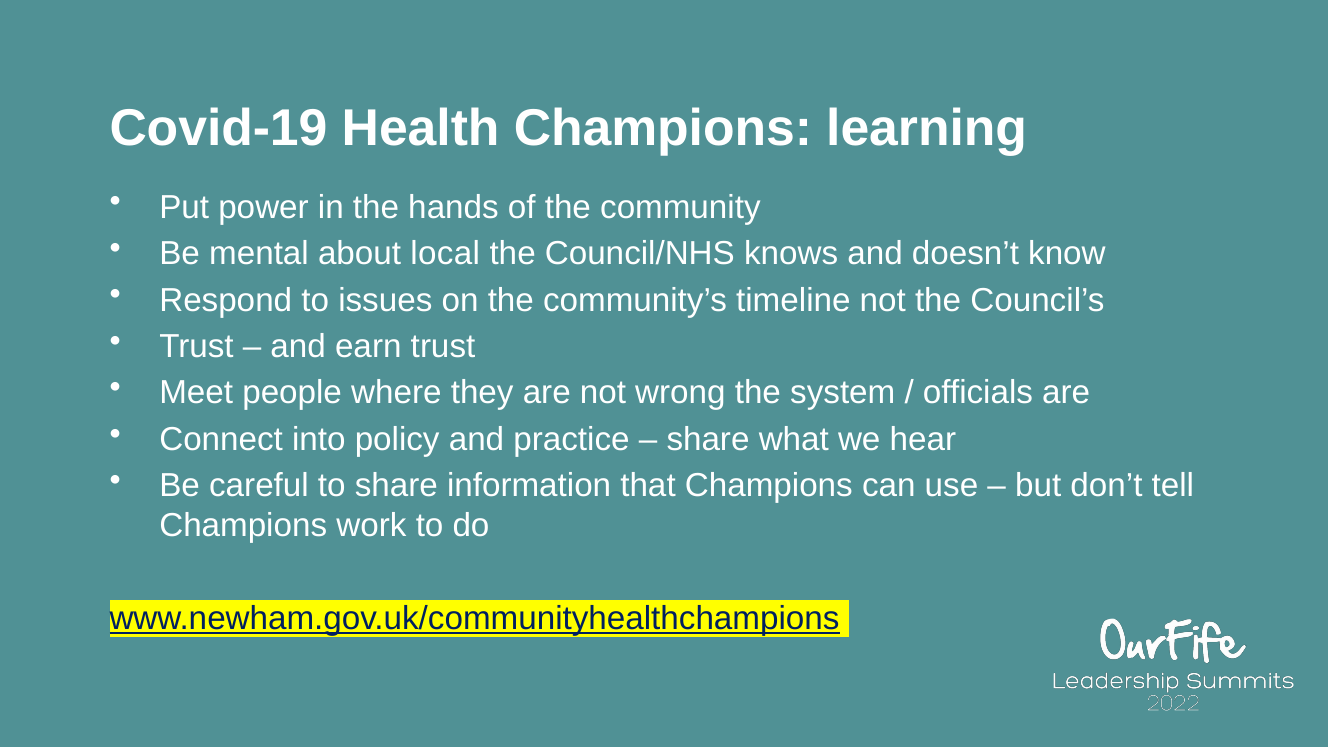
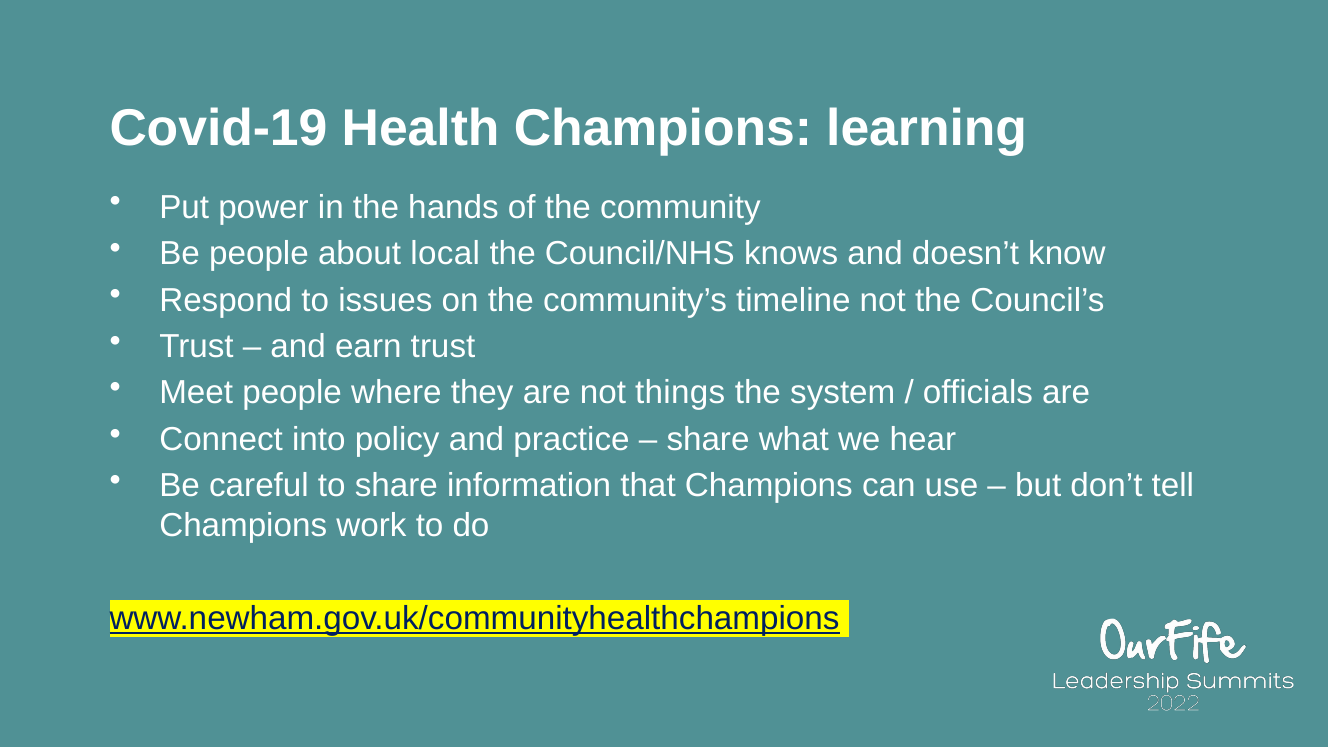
Be mental: mental -> people
wrong: wrong -> things
